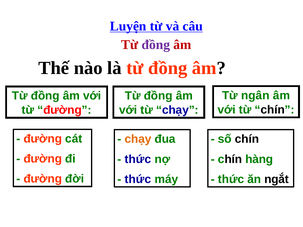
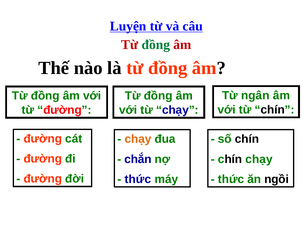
đồng at (156, 45) colour: purple -> green
thức at (138, 159): thức -> chắn
chín hàng: hàng -> chạy
ngắt: ngắt -> ngồi
